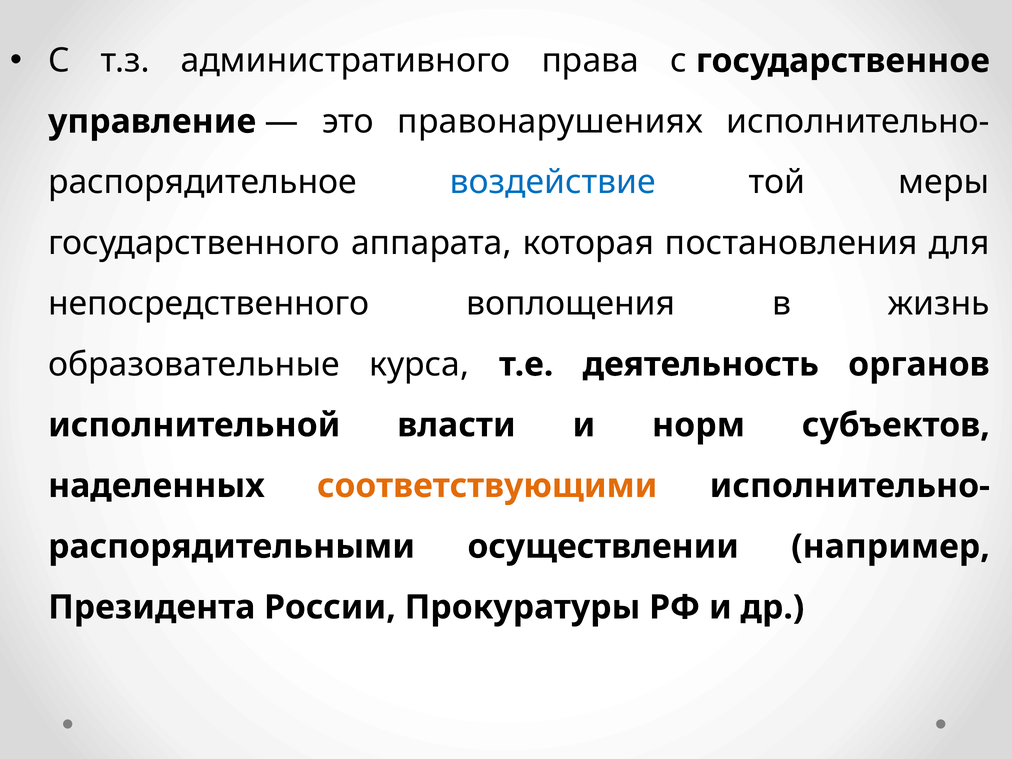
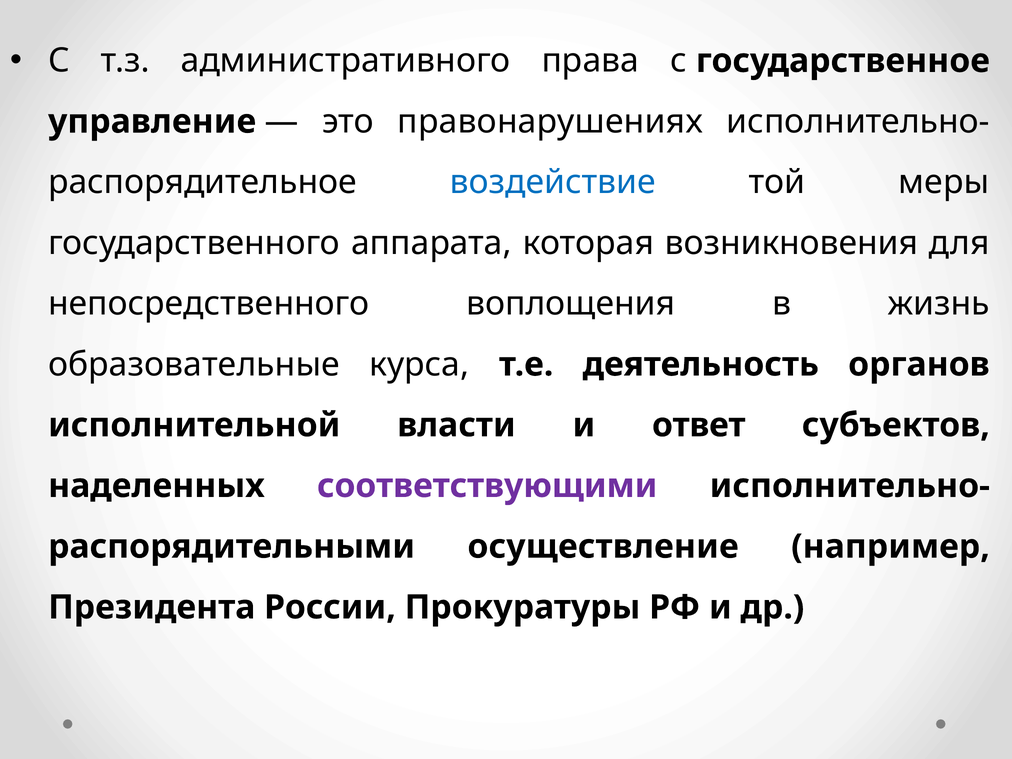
постановления: постановления -> возникновения
норм: норм -> ответ
соответствующими colour: orange -> purple
осуществлении: осуществлении -> осуществление
